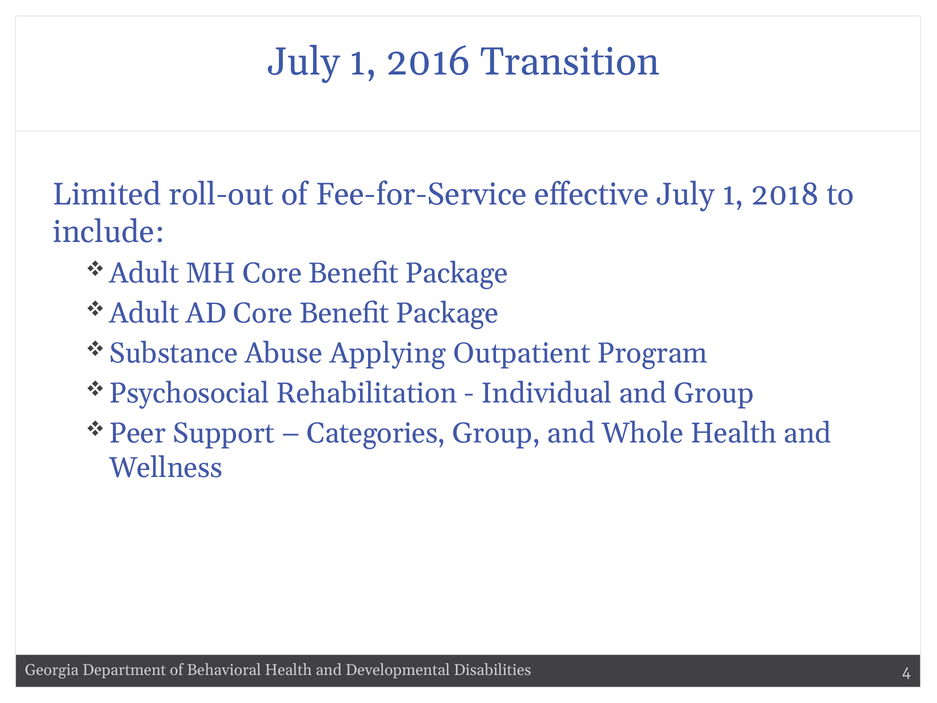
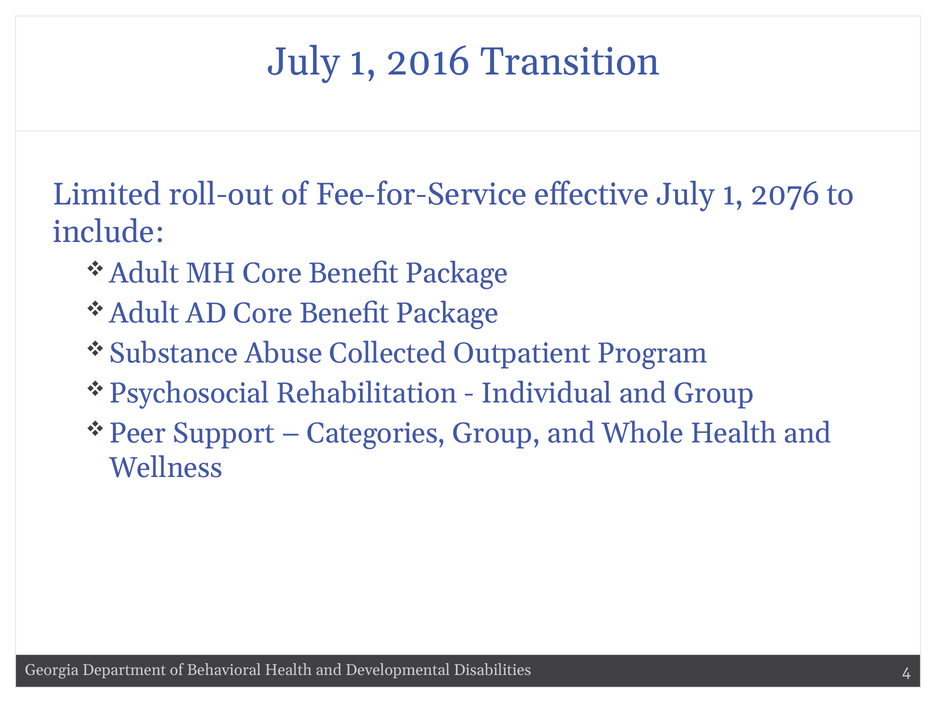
2018: 2018 -> 2076
Applying: Applying -> Collected
